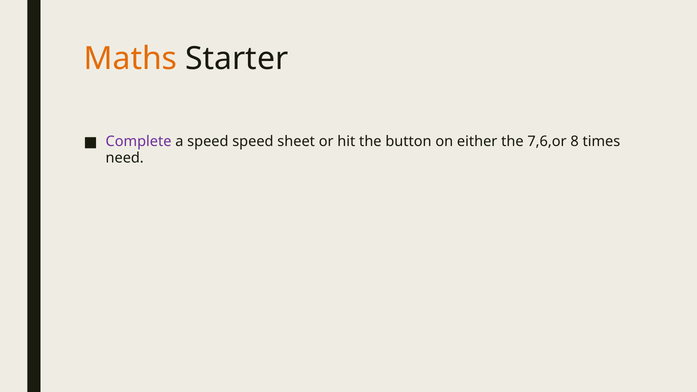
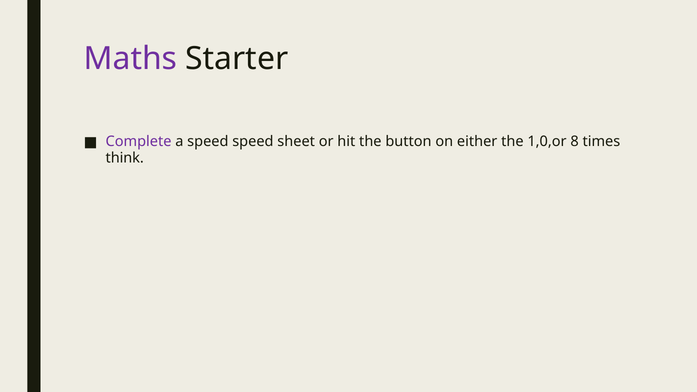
Maths colour: orange -> purple
7,6,or: 7,6,or -> 1,0,or
need: need -> think
